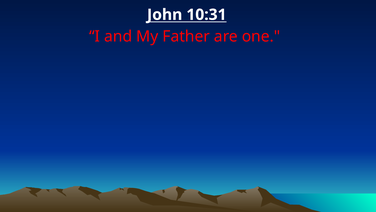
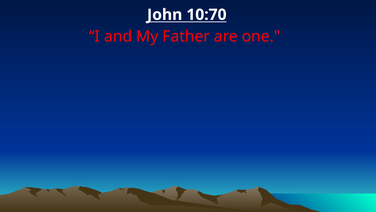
10:31: 10:31 -> 10:70
